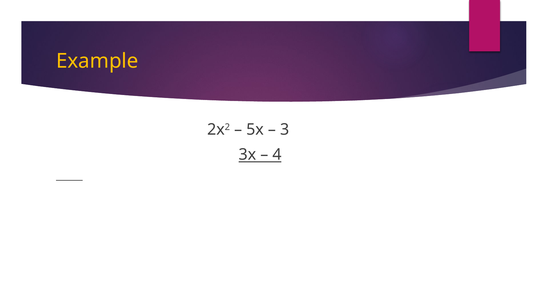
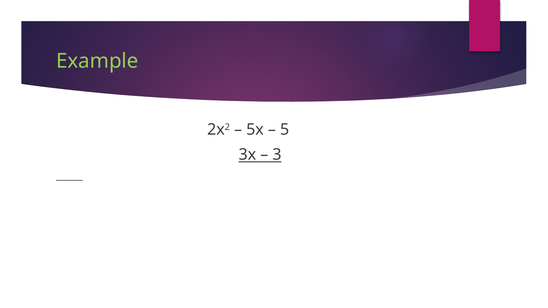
Example colour: yellow -> light green
3: 3 -> 5
4: 4 -> 3
